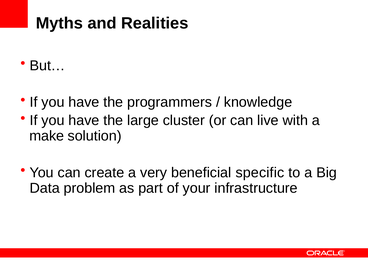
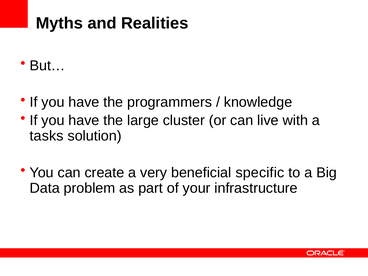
make: make -> tasks
